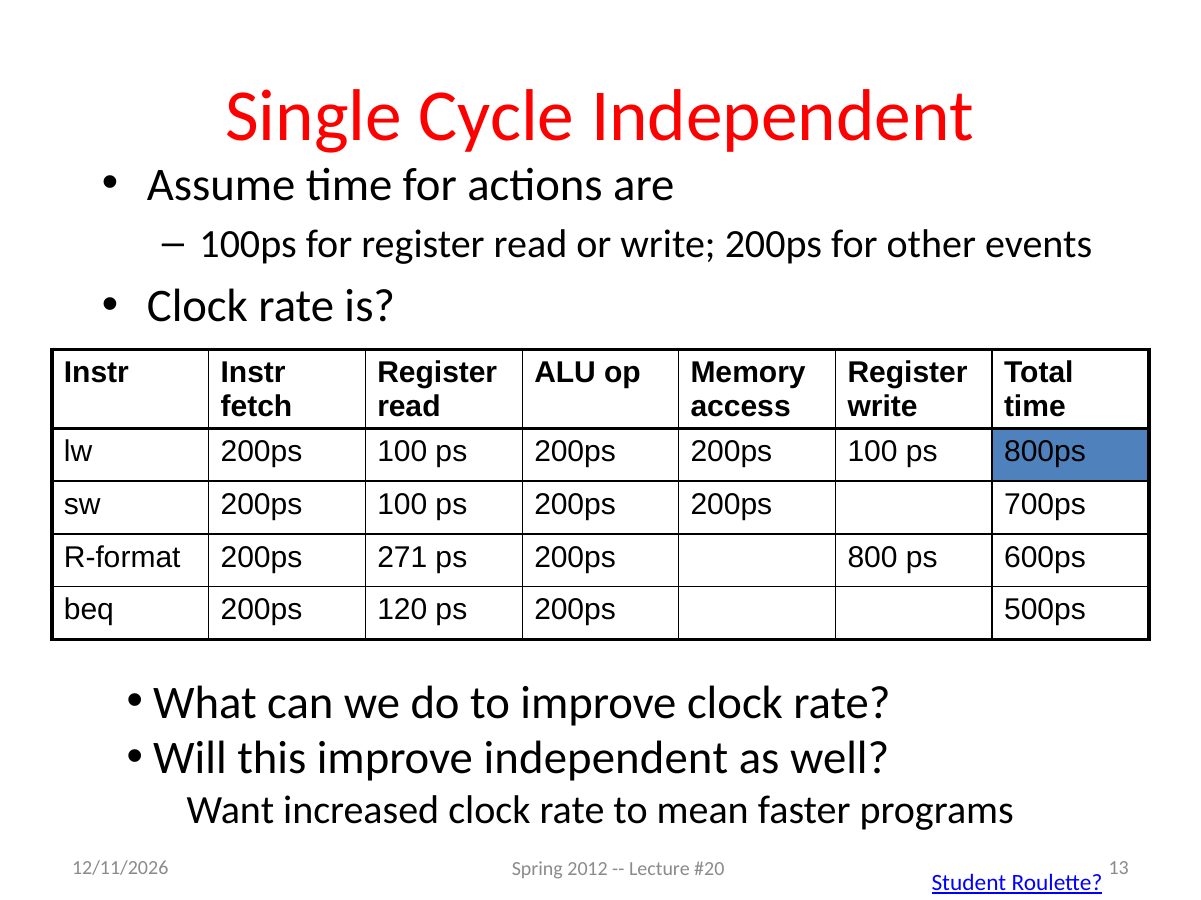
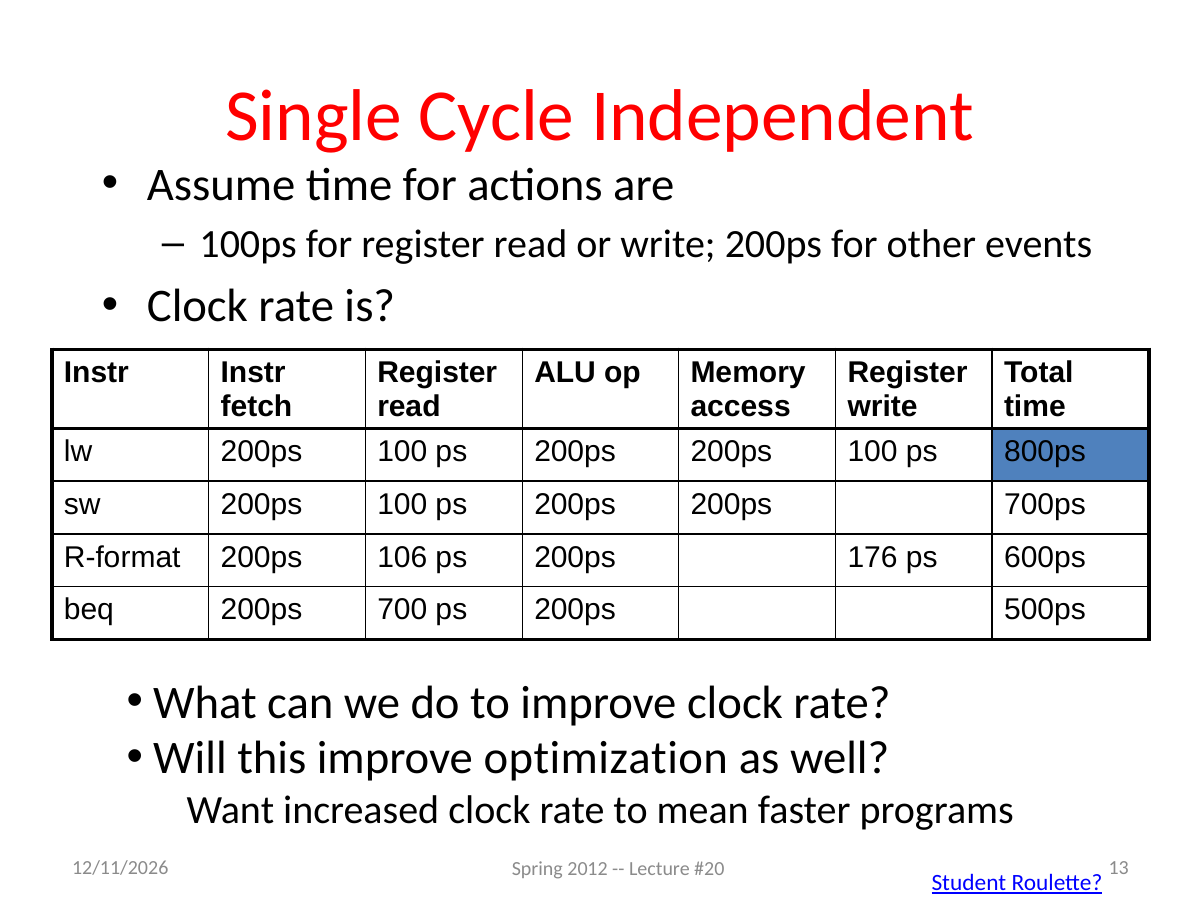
271: 271 -> 106
800: 800 -> 176
120: 120 -> 700
improve independent: independent -> optimization
